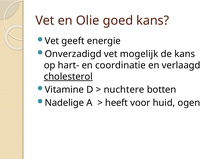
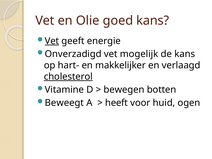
Vet at (52, 41) underline: none -> present
coordinatie: coordinatie -> makkelijker
nuchtere: nuchtere -> bewegen
Nadelige: Nadelige -> Beweegt
